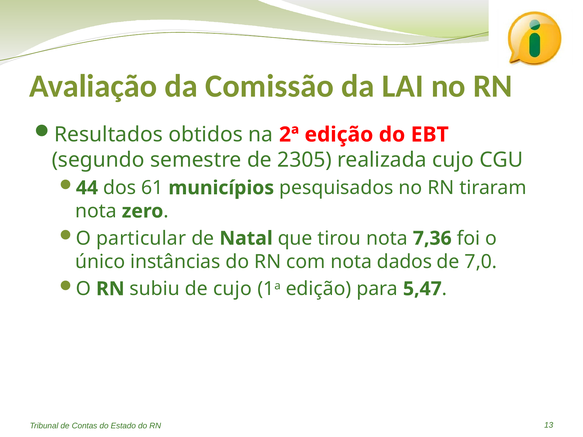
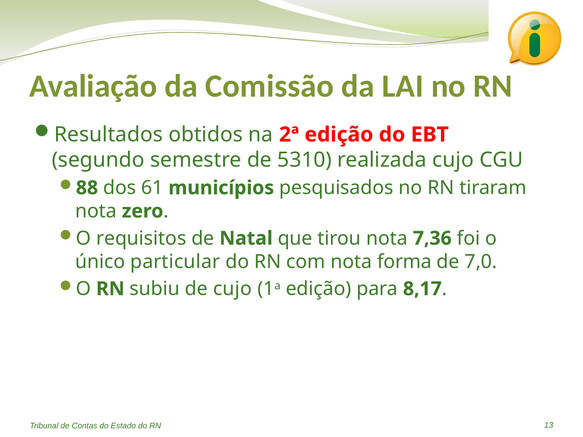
2305: 2305 -> 5310
44: 44 -> 88
particular: particular -> requisitos
instâncias: instâncias -> particular
dados: dados -> forma
5,47: 5,47 -> 8,17
